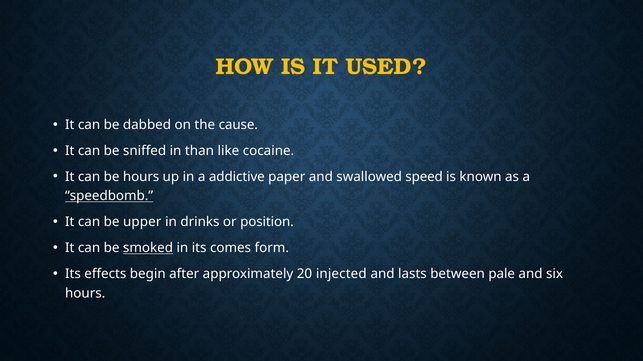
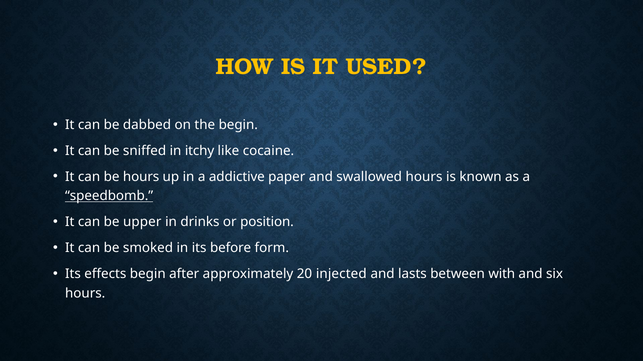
the cause: cause -> begin
than: than -> itchy
swallowed speed: speed -> hours
smoked underline: present -> none
comes: comes -> before
pale: pale -> with
